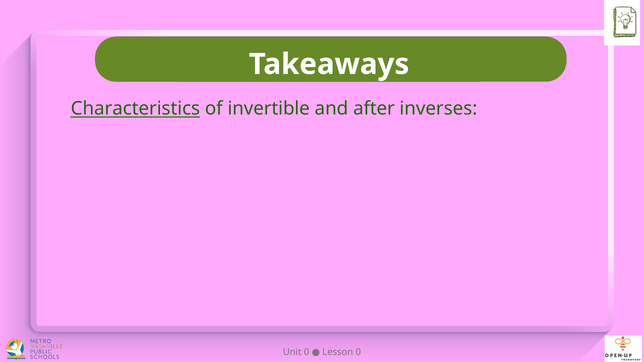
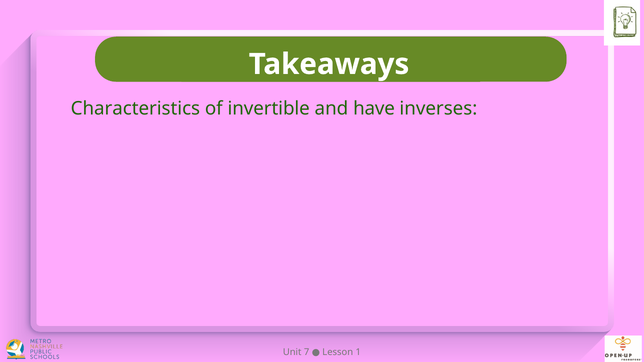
Characteristics underline: present -> none
after: after -> have
Unit 0: 0 -> 7
Lesson 0: 0 -> 1
